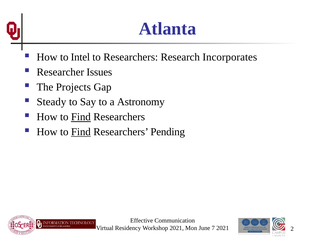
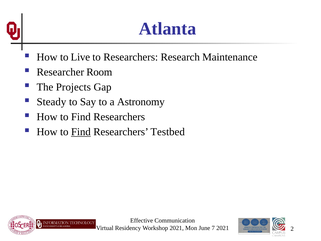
Intel: Intel -> Live
Incorporates: Incorporates -> Maintenance
Issues: Issues -> Room
Find at (81, 117) underline: present -> none
Pending: Pending -> Testbed
